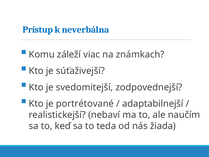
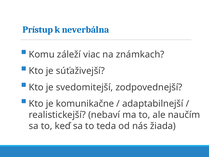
portrétované: portrétované -> komunikačne
